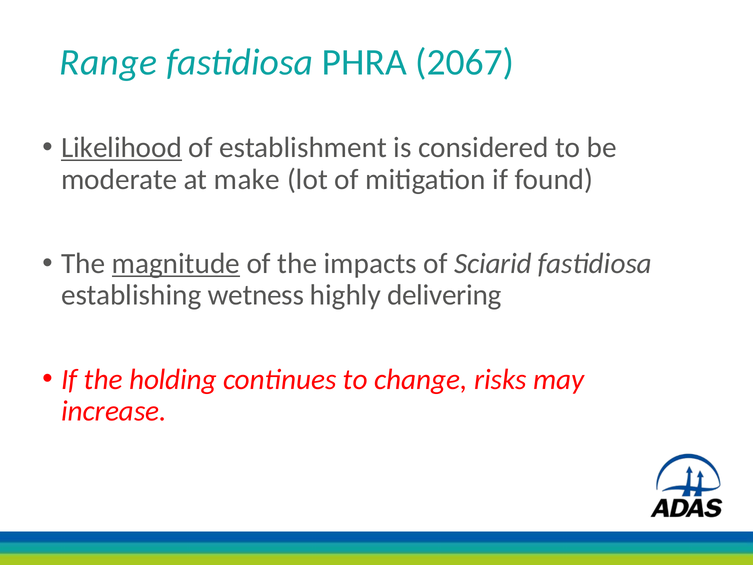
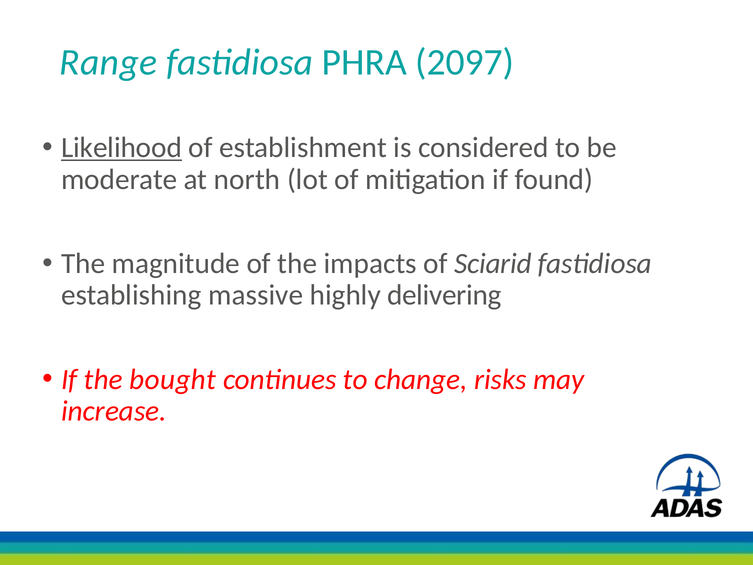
2067: 2067 -> 2097
make: make -> north
magnitude underline: present -> none
wetness: wetness -> massive
holding: holding -> bought
